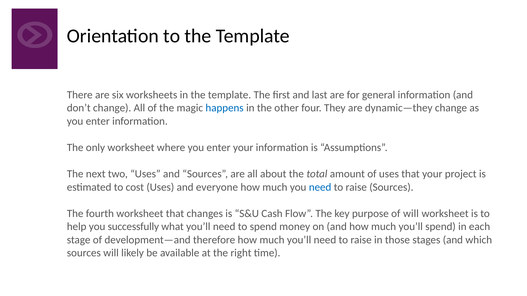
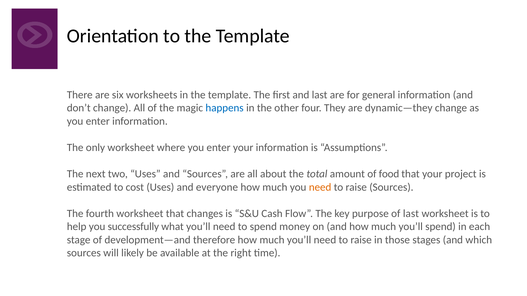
of uses: uses -> food
need at (320, 187) colour: blue -> orange
of will: will -> last
